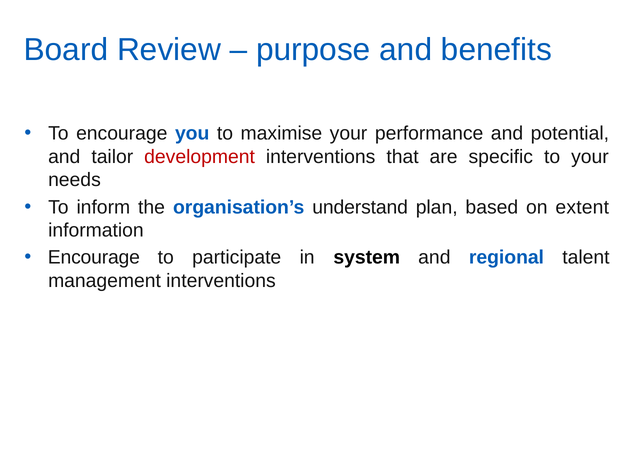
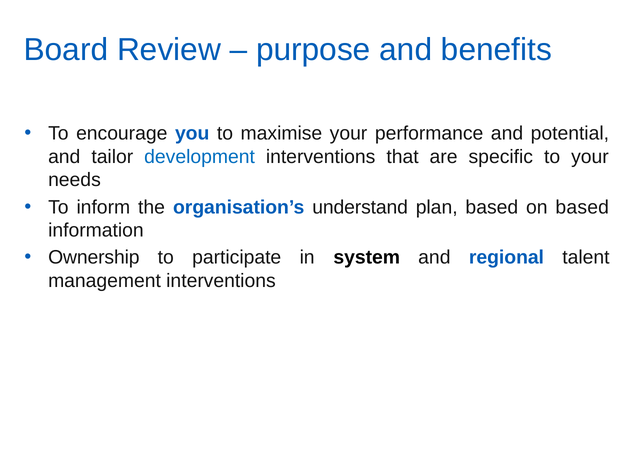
development colour: red -> blue
on extent: extent -> based
Encourage at (94, 257): Encourage -> Ownership
